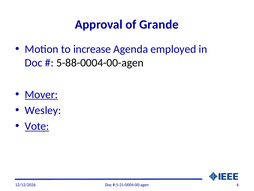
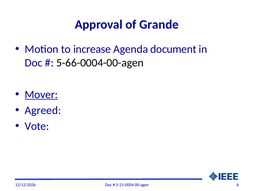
employed: employed -> document
5-88-0004-00-agen: 5-88-0004-00-agen -> 5-66-0004-00-agen
Wesley: Wesley -> Agreed
Vote underline: present -> none
